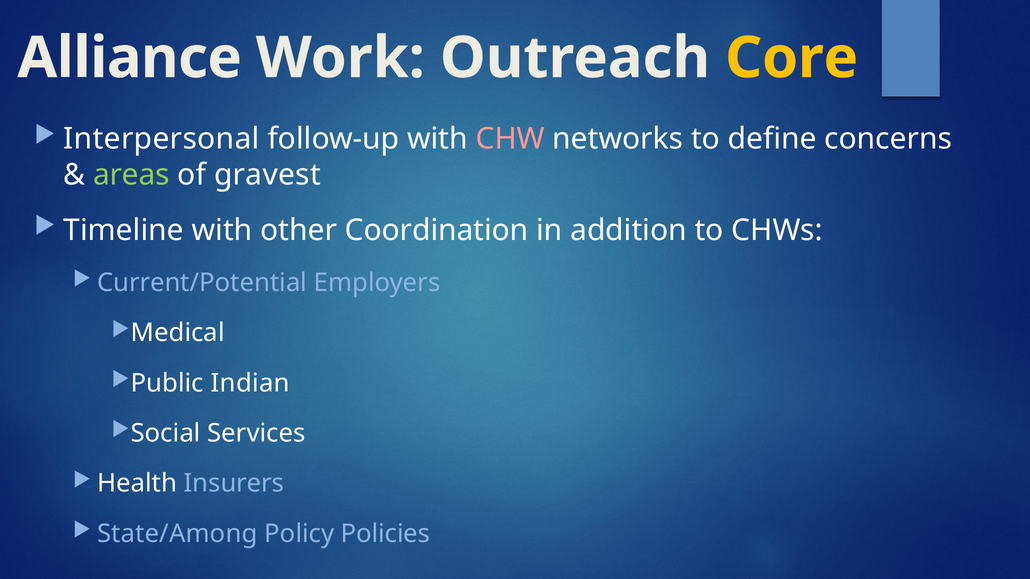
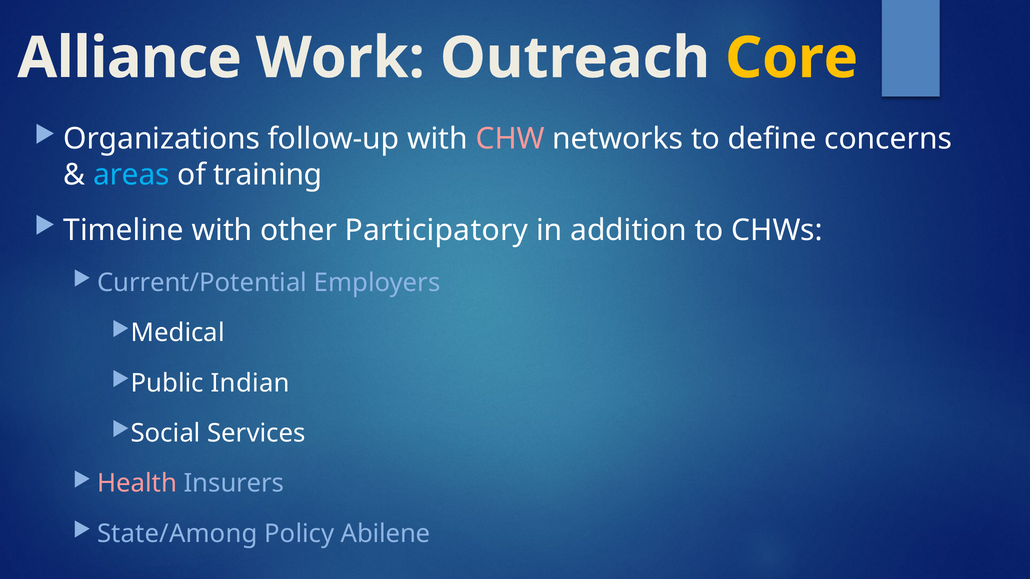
Interpersonal: Interpersonal -> Organizations
areas colour: light green -> light blue
gravest: gravest -> training
Coordination: Coordination -> Participatory
Health colour: white -> pink
Policies: Policies -> Abilene
